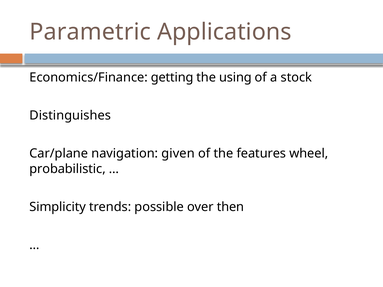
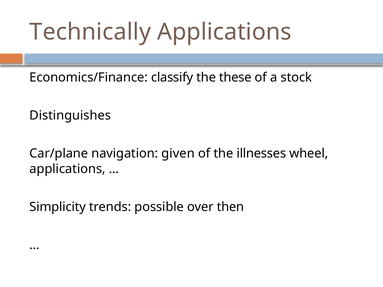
Parametric: Parametric -> Technically
getting: getting -> classify
using: using -> these
features: features -> illnesses
probabilistic at (68, 169): probabilistic -> applications
